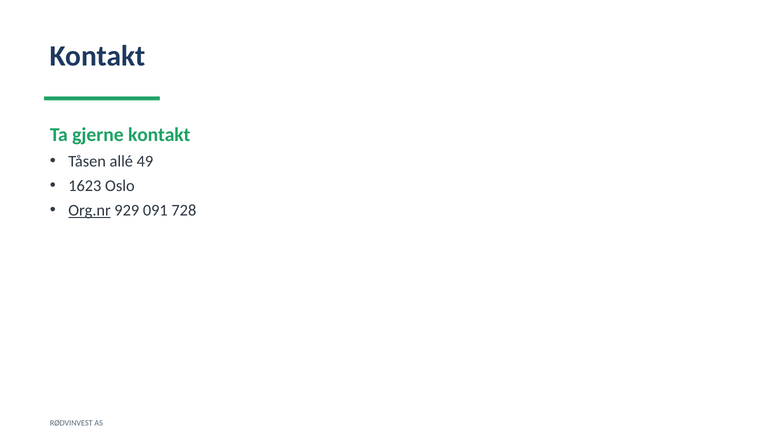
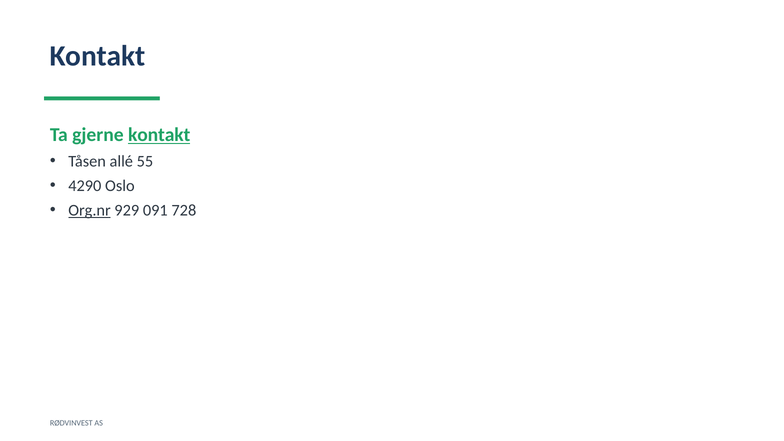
kontakt at (159, 135) underline: none -> present
49: 49 -> 55
1623: 1623 -> 4290
